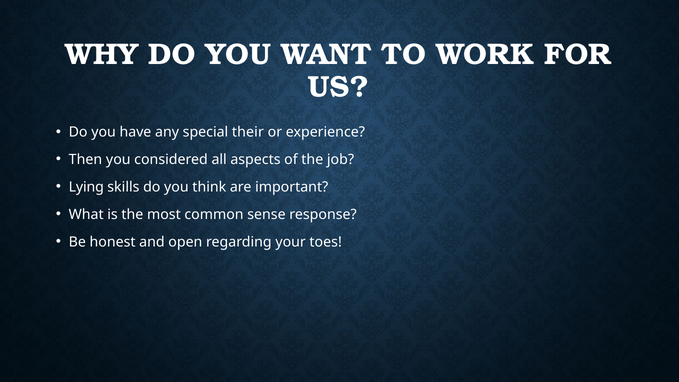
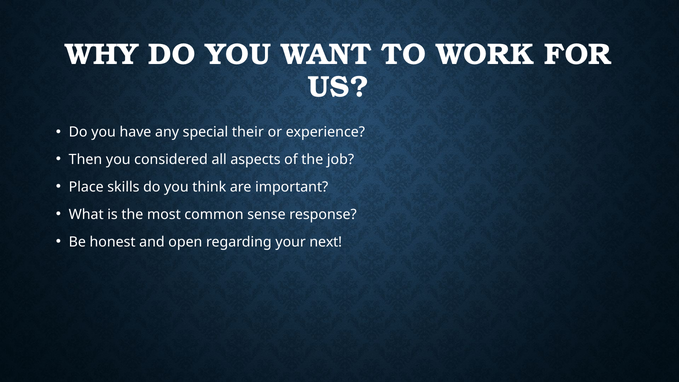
Lying: Lying -> Place
toes: toes -> next
